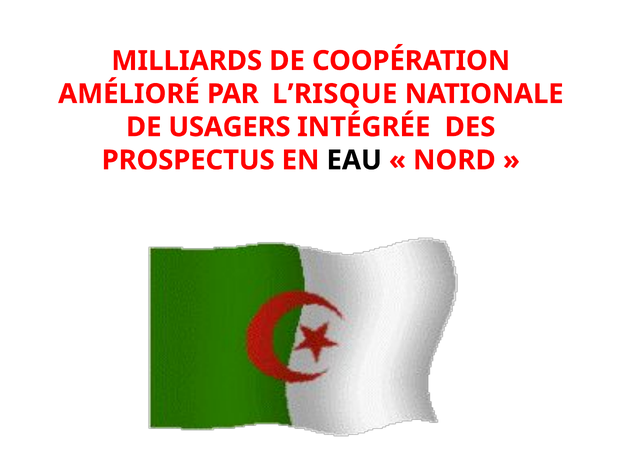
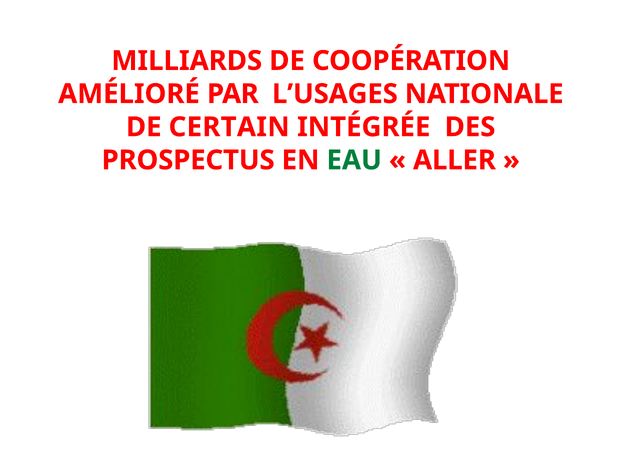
L’RISQUE: L’RISQUE -> L’USAGES
USAGERS: USAGERS -> CERTAIN
EAU colour: black -> green
NORD: NORD -> ALLER
